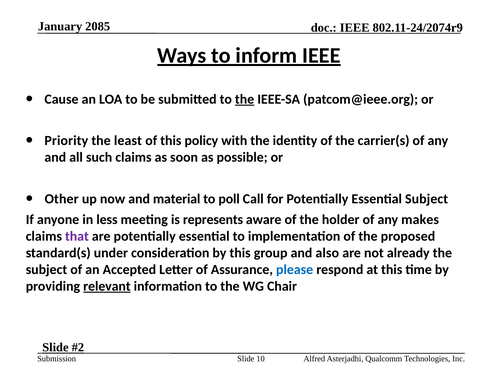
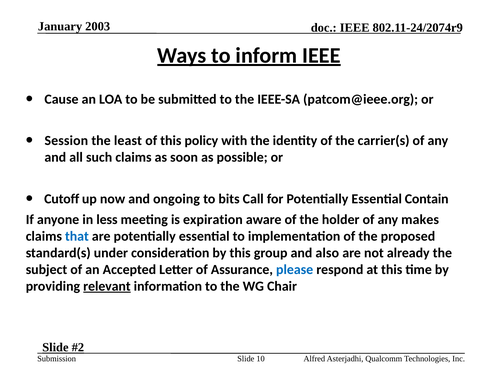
2085: 2085 -> 2003
the at (245, 99) underline: present -> none
Priority: Priority -> Session
Other: Other -> Cutoff
material: material -> ongoing
poll: poll -> bits
Essential Subject: Subject -> Contain
represents: represents -> expiration
that colour: purple -> blue
